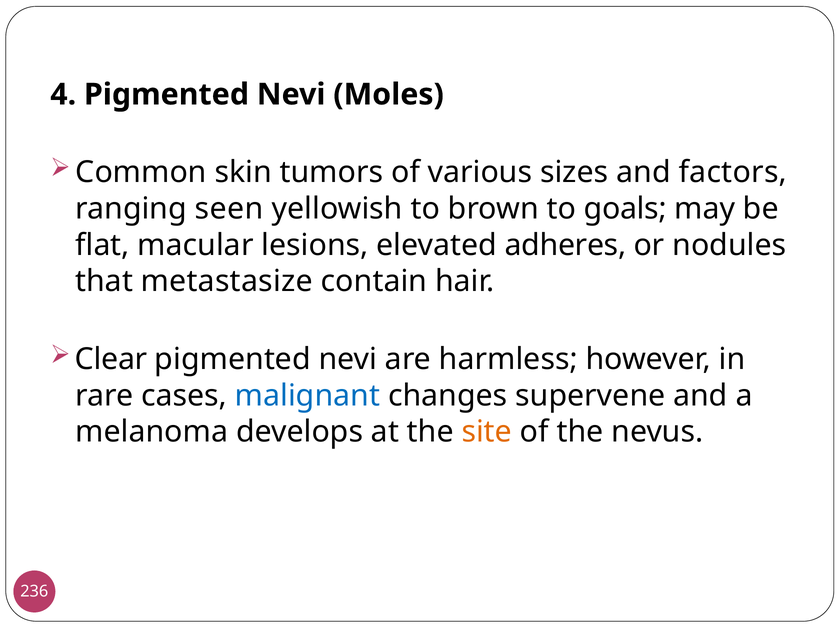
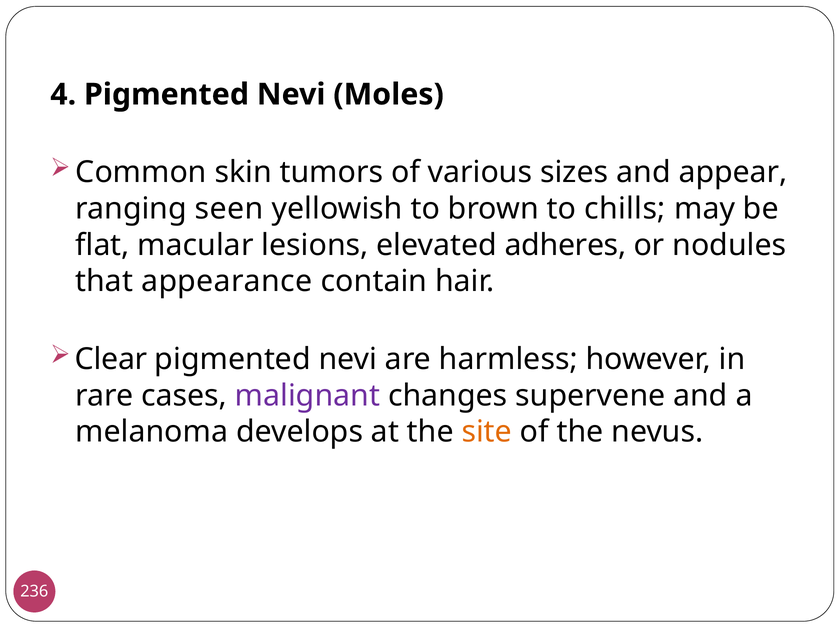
factors: factors -> appear
goals: goals -> chills
metastasize: metastasize -> appearance
malignant colour: blue -> purple
